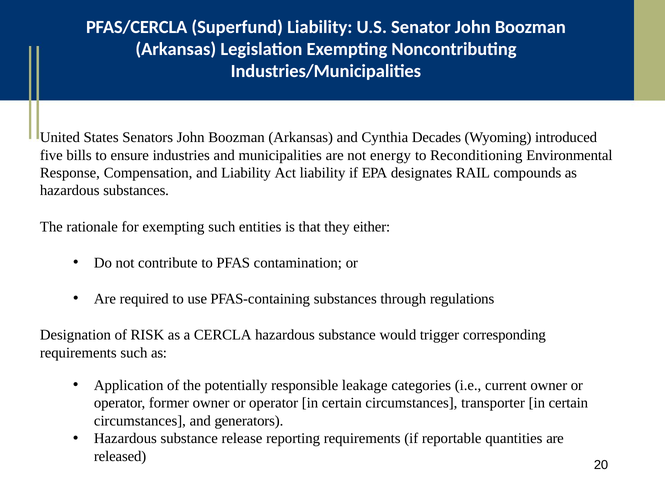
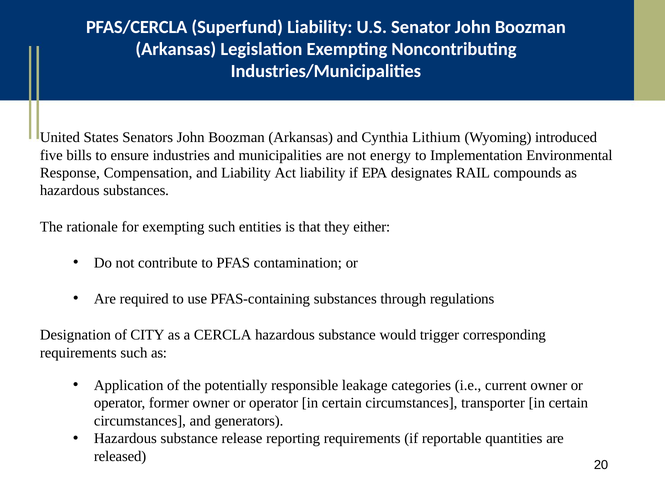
Decades: Decades -> Lithium
Reconditioning: Reconditioning -> Implementation
RISK: RISK -> CITY
